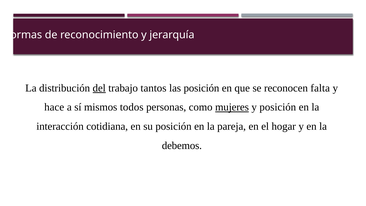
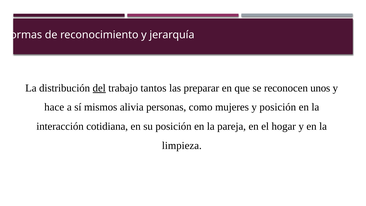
las posición: posición -> preparar
falta: falta -> unos
todos: todos -> alivia
mujeres at (232, 107) underline: present -> none
debemos: debemos -> limpieza
